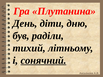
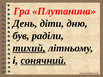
тихий underline: none -> present
